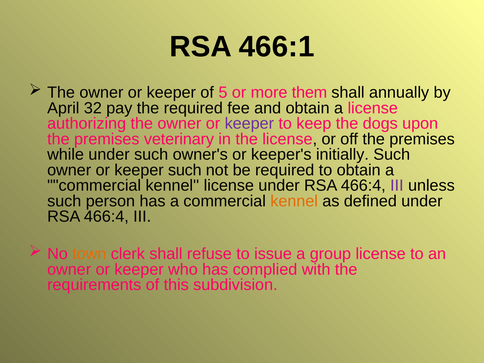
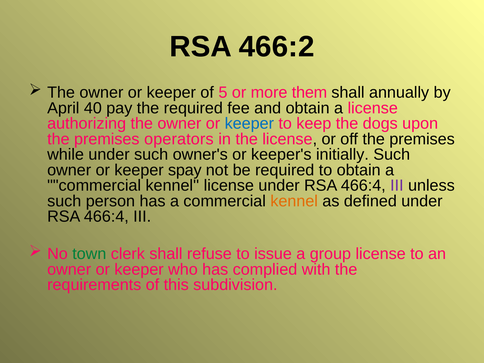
466:1: 466:1 -> 466:2
32: 32 -> 40
keeper at (249, 124) colour: purple -> blue
veterinary: veterinary -> operators
keeper such: such -> spay
town colour: orange -> green
